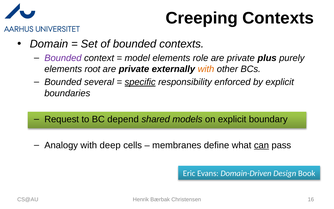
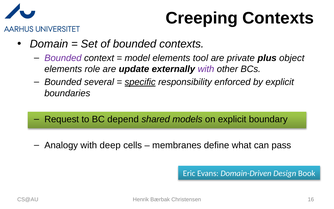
role: role -> tool
purely: purely -> object
root: root -> role
private at (134, 69): private -> update
with at (206, 69) colour: orange -> purple
can underline: present -> none
